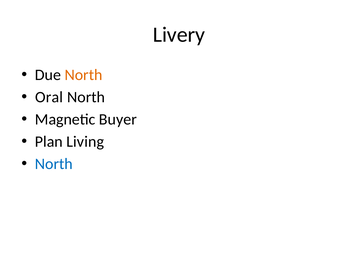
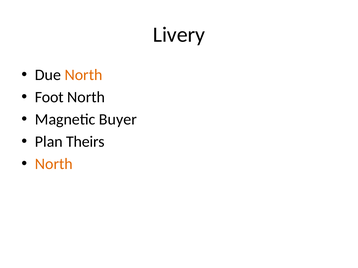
Oral: Oral -> Foot
Living: Living -> Theirs
North at (54, 164) colour: blue -> orange
